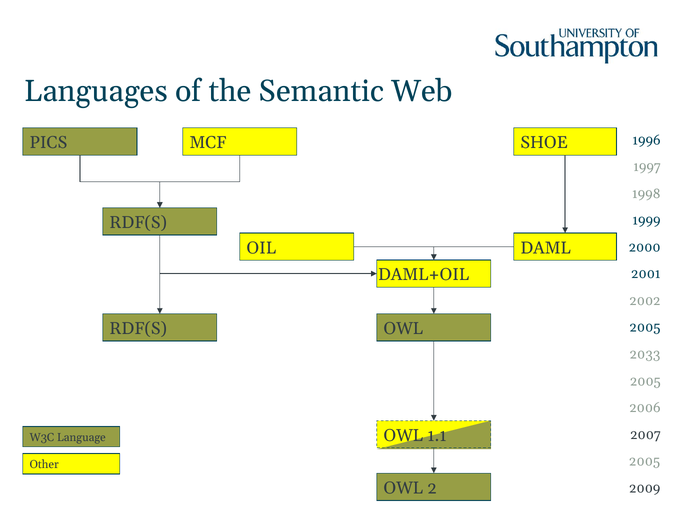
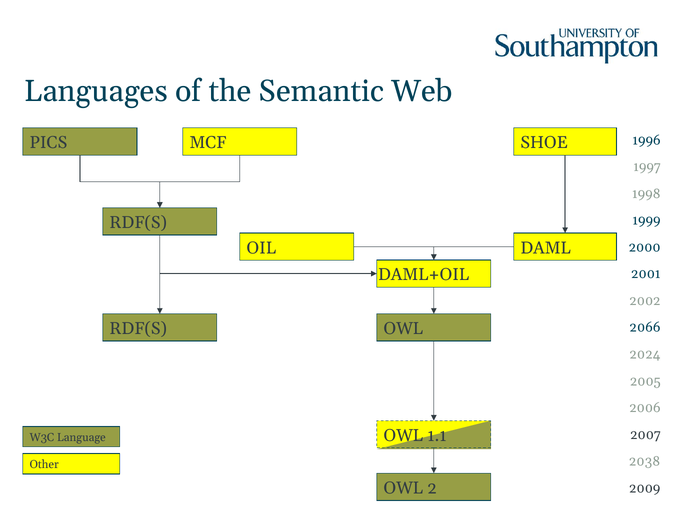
2005 at (645, 327): 2005 -> 2066
2033: 2033 -> 2024
2005 at (645, 461): 2005 -> 2038
